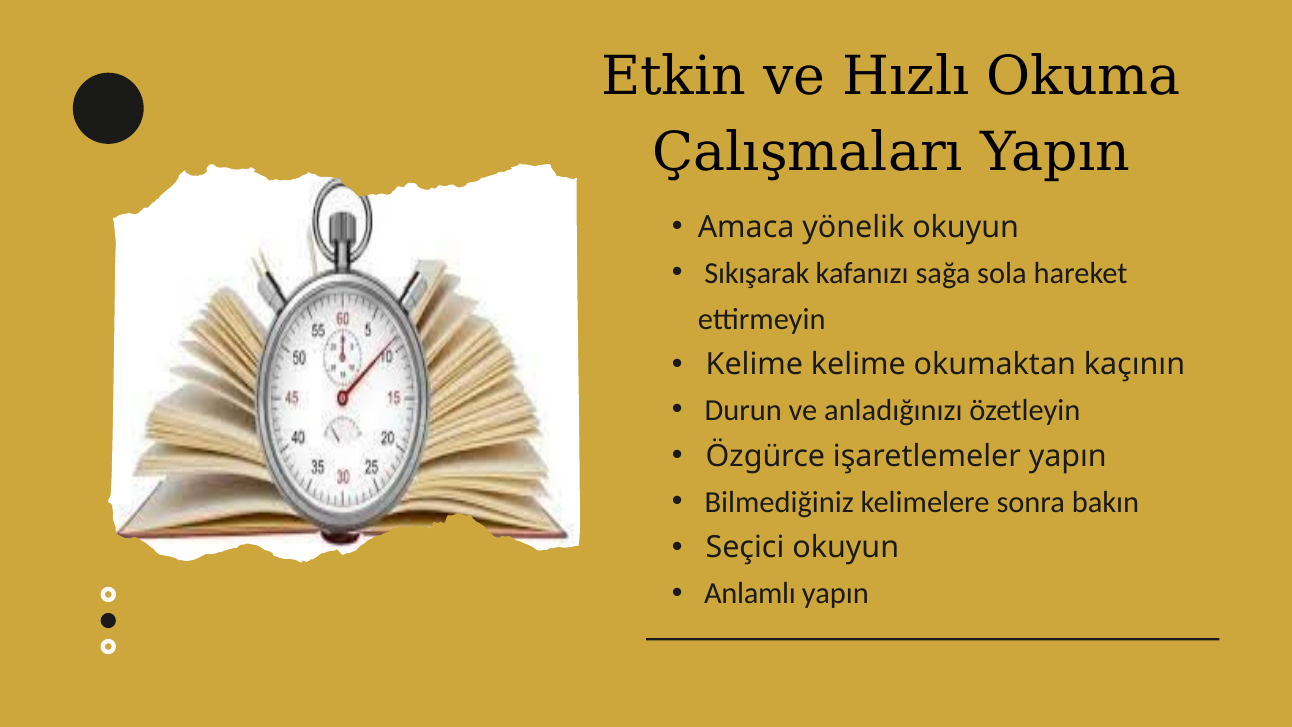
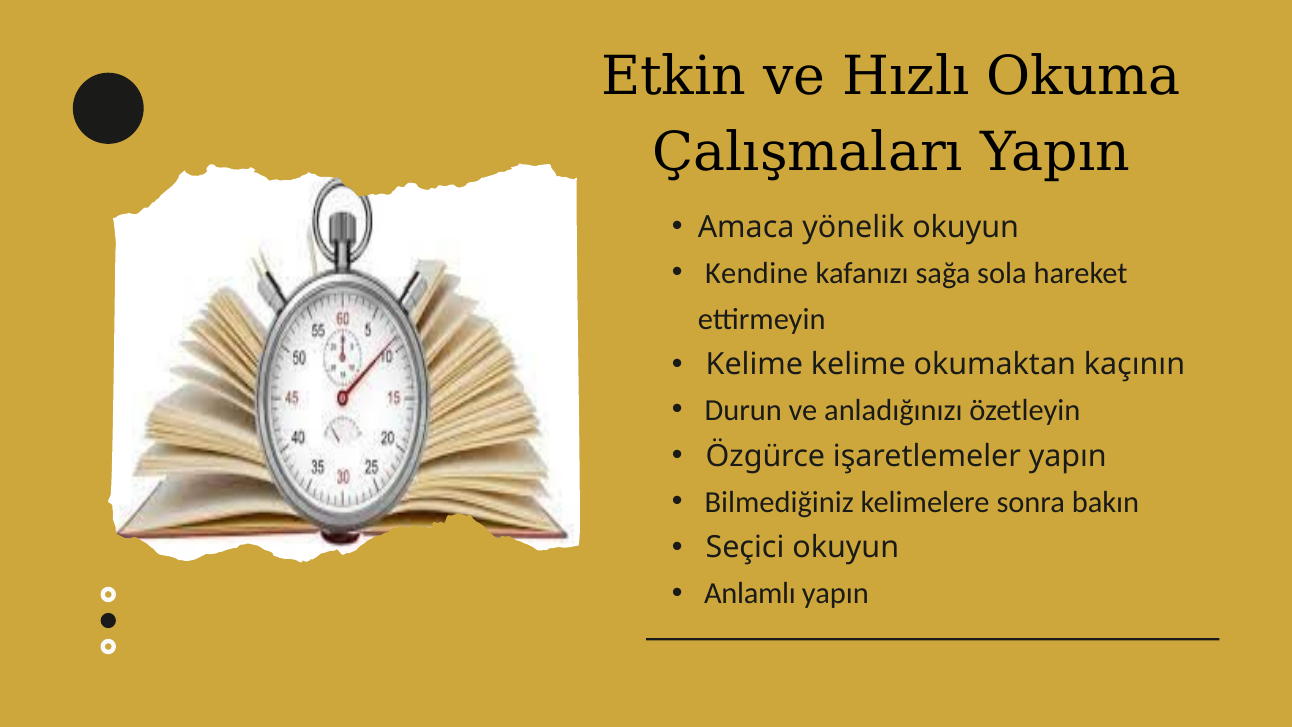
Sıkışarak: Sıkışarak -> Kendine
